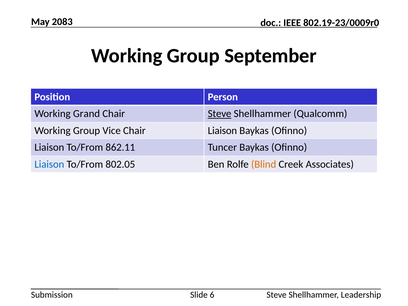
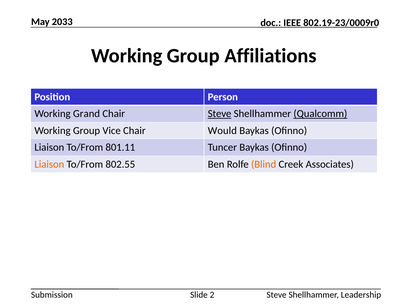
2083: 2083 -> 2033
September: September -> Affiliations
Qualcomm underline: none -> present
Chair Liaison: Liaison -> Would
862.11: 862.11 -> 801.11
Liaison at (49, 164) colour: blue -> orange
802.05: 802.05 -> 802.55
6: 6 -> 2
